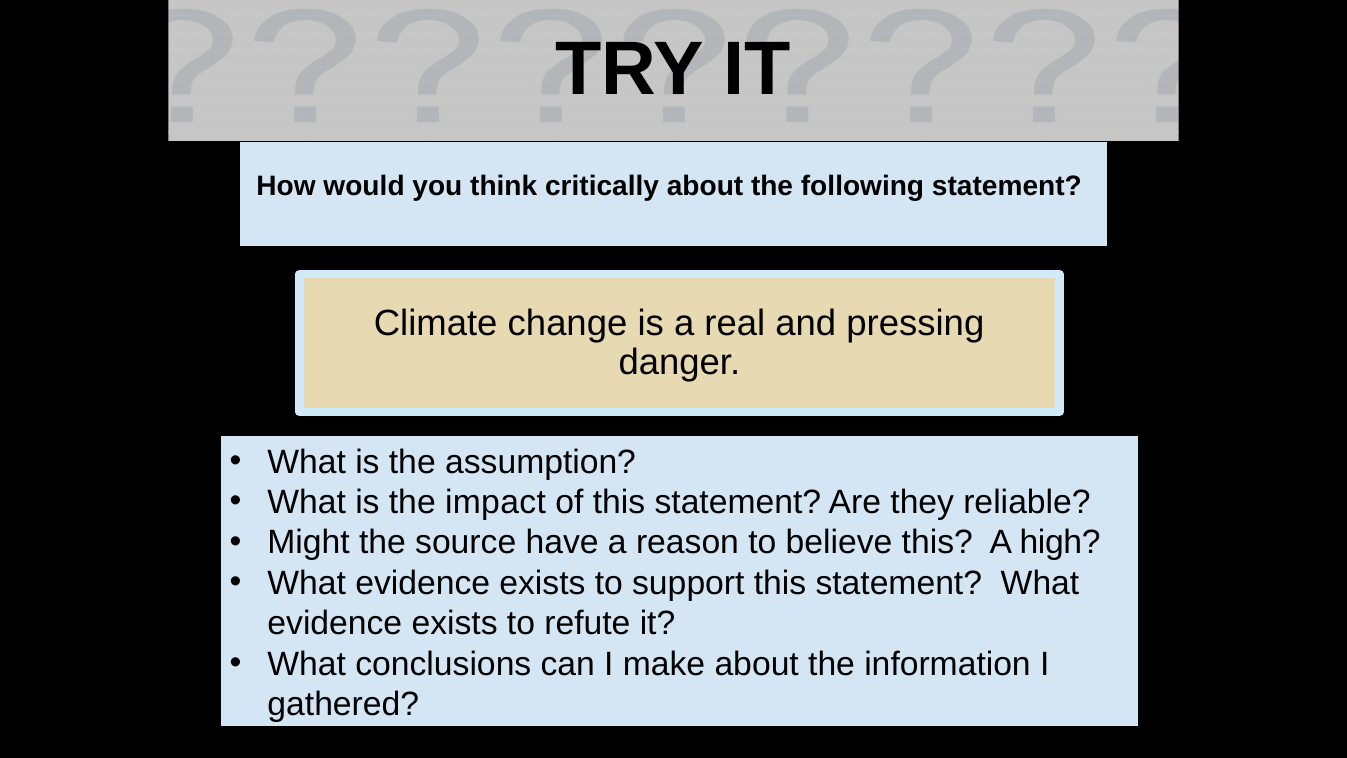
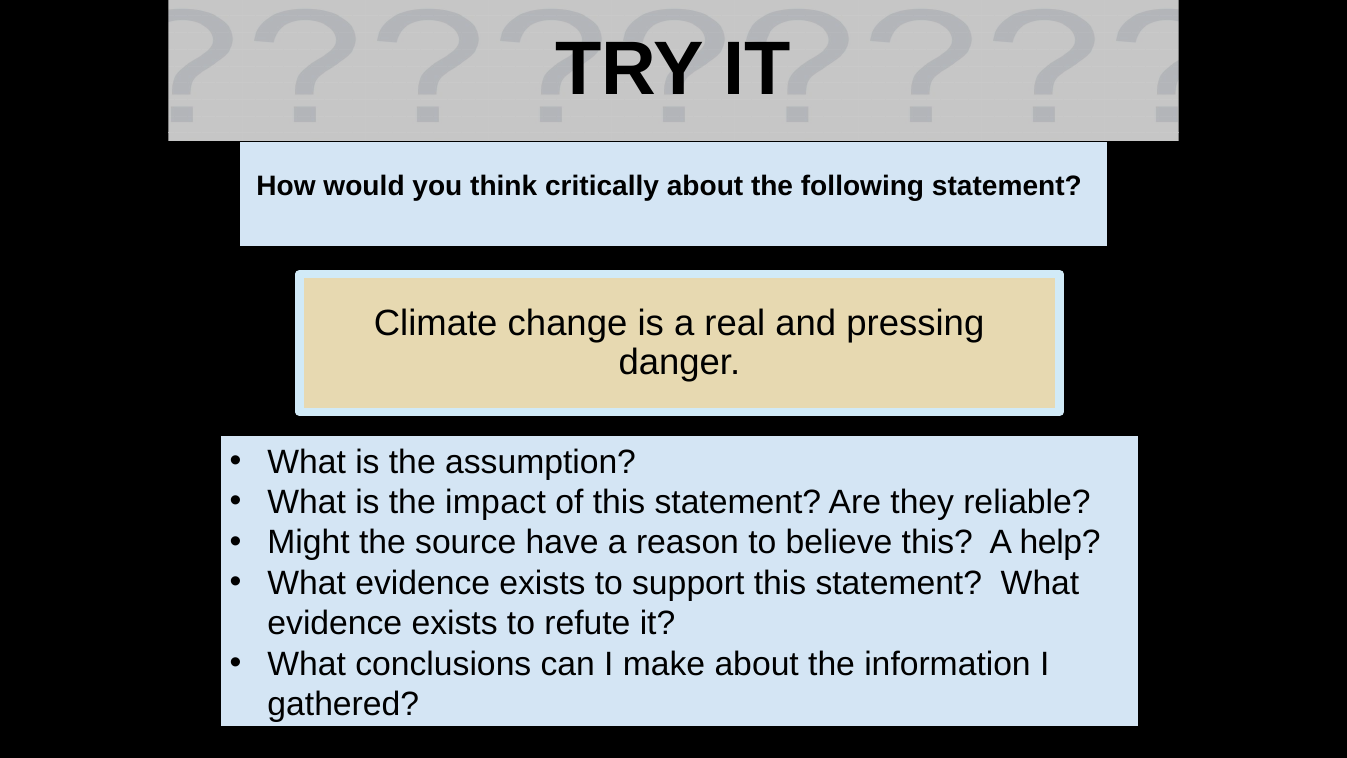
high: high -> help
